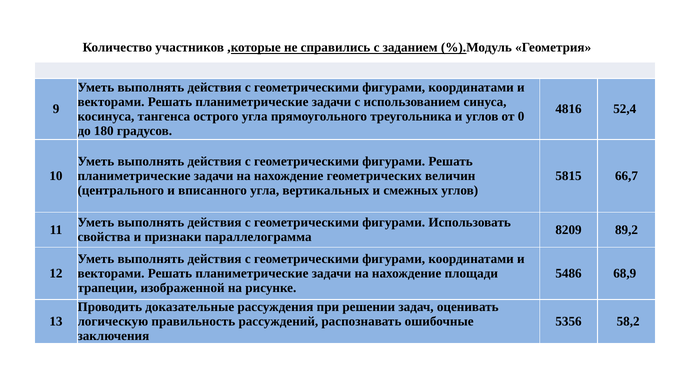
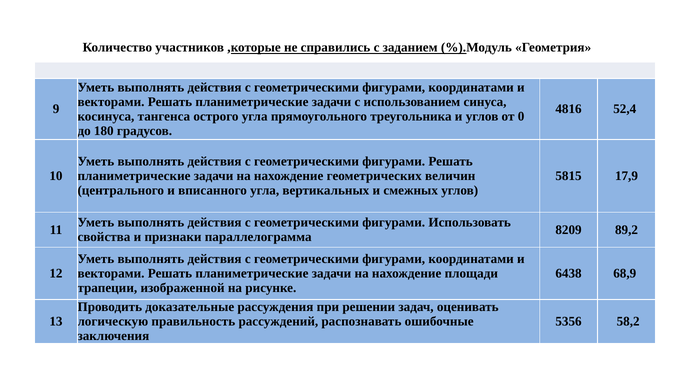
66,7: 66,7 -> 17,9
5486: 5486 -> 6438
